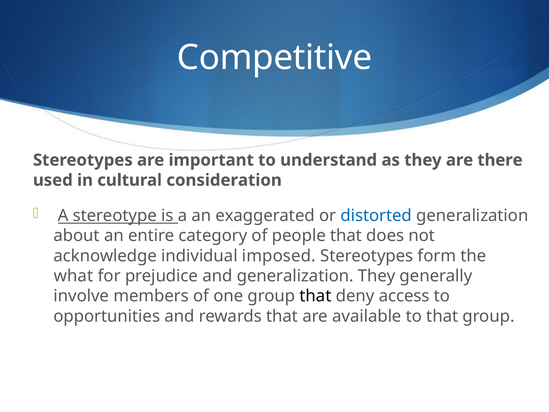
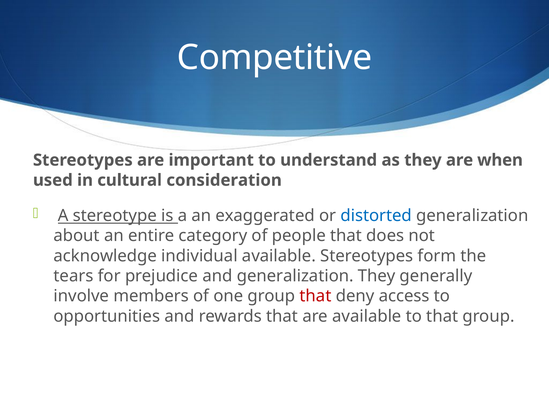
there: there -> when
individual imposed: imposed -> available
what: what -> tears
that at (316, 296) colour: black -> red
